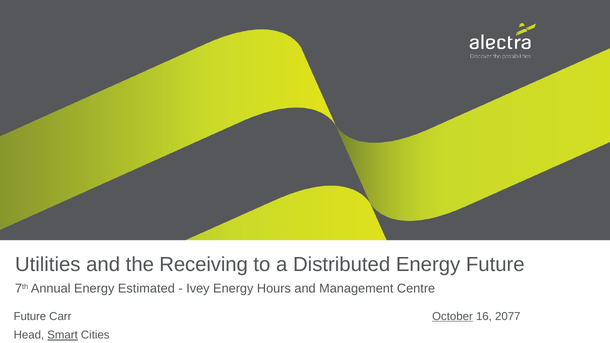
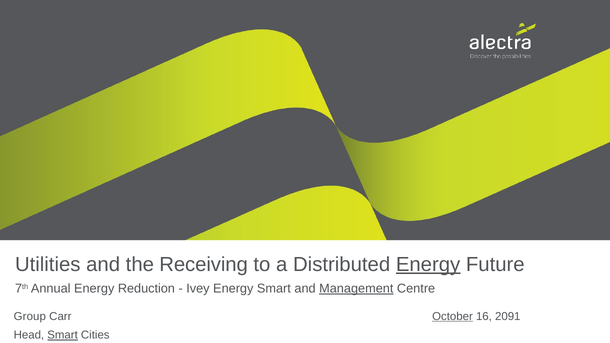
Energy at (428, 265) underline: none -> present
Estimated: Estimated -> Reduction
Energy Hours: Hours -> Smart
Management underline: none -> present
Future at (30, 317): Future -> Group
2077: 2077 -> 2091
